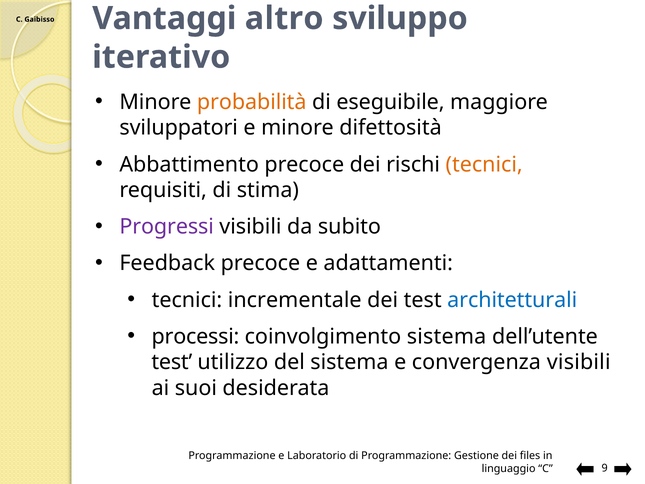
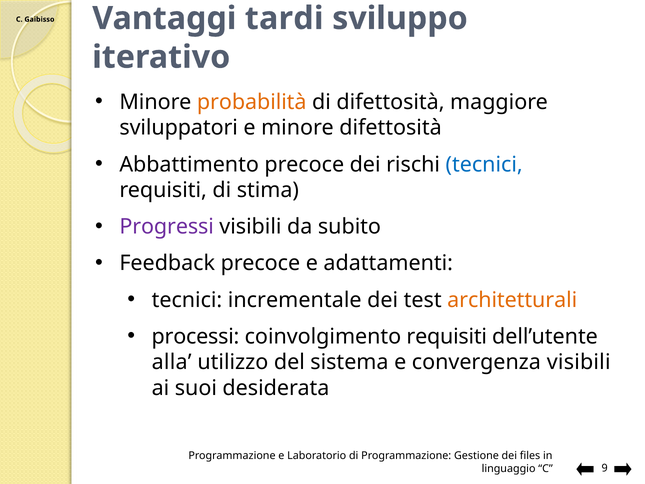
altro: altro -> tardi
di eseguibile: eseguibile -> difettosità
tecnici at (484, 164) colour: orange -> blue
architetturali colour: blue -> orange
coinvolgimento sistema: sistema -> requisiti
test at (172, 362): test -> alla
